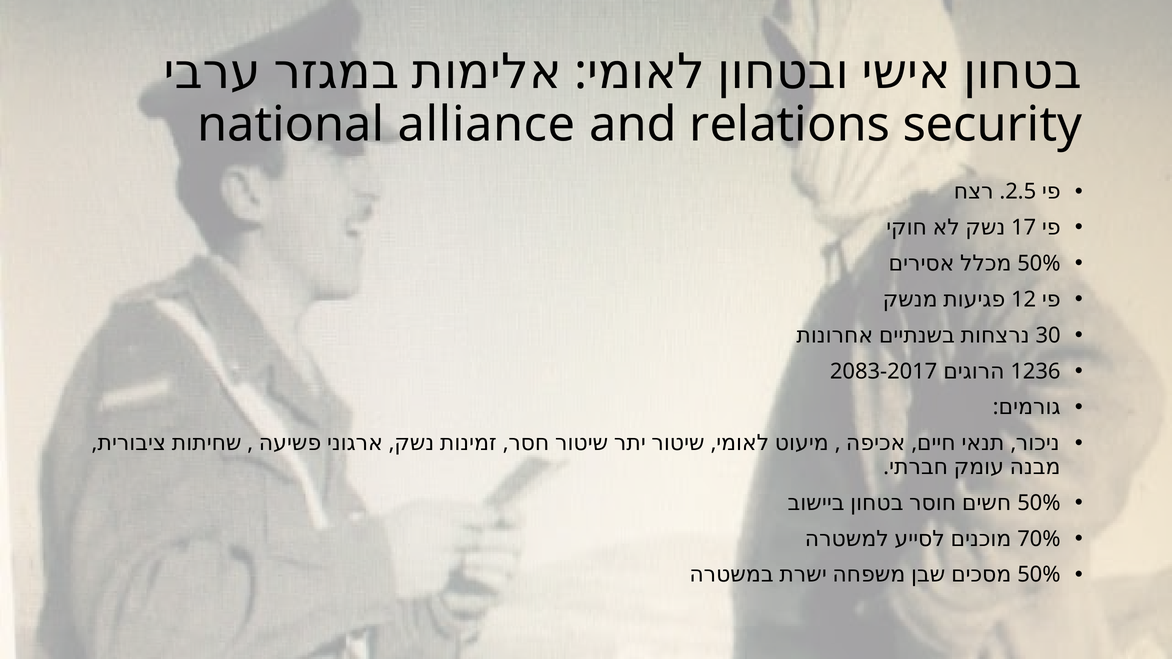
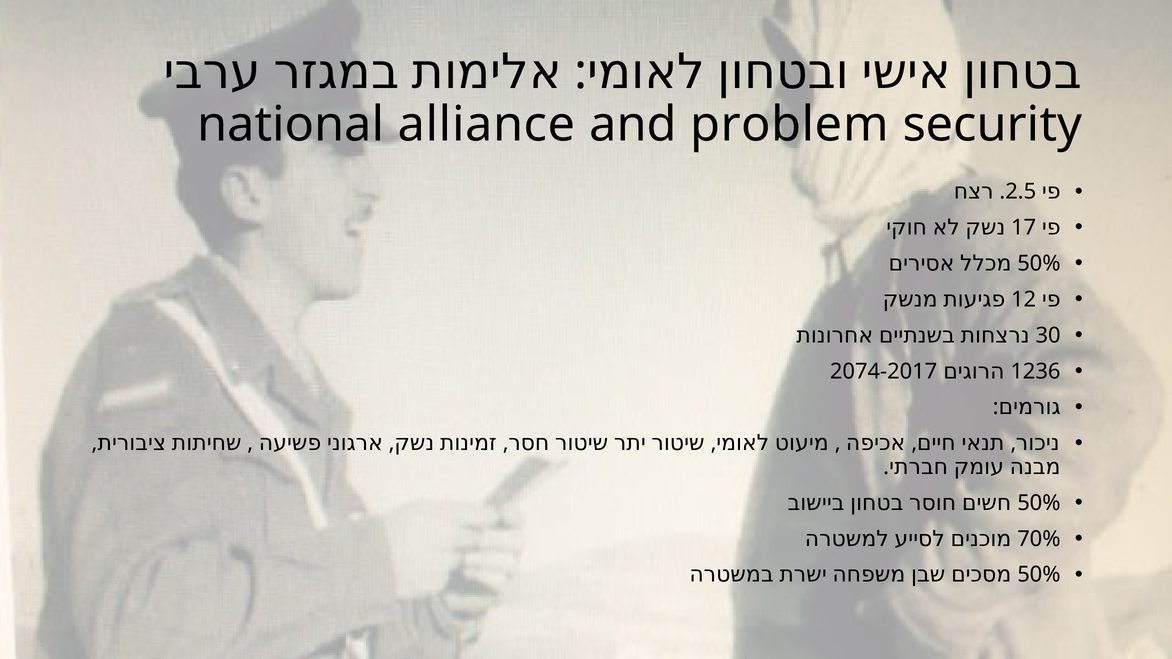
relations: relations -> problem
2083-2017: 2083-2017 -> 2074-2017
